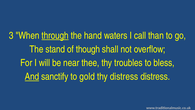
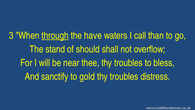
hand: hand -> have
though: though -> should
And underline: present -> none
distress at (124, 76): distress -> troubles
